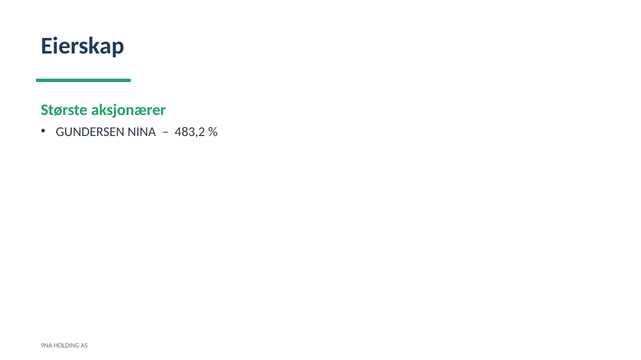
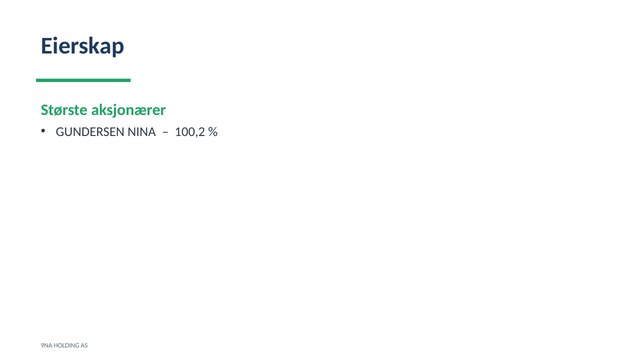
483,2: 483,2 -> 100,2
